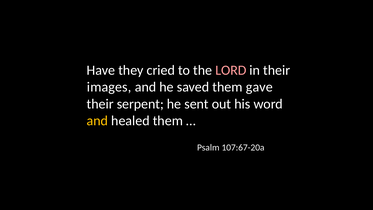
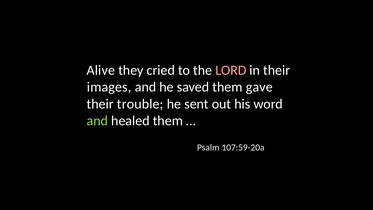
Have: Have -> Alive
serpent: serpent -> trouble
and at (97, 121) colour: yellow -> light green
107:67-20a: 107:67-20a -> 107:59-20a
